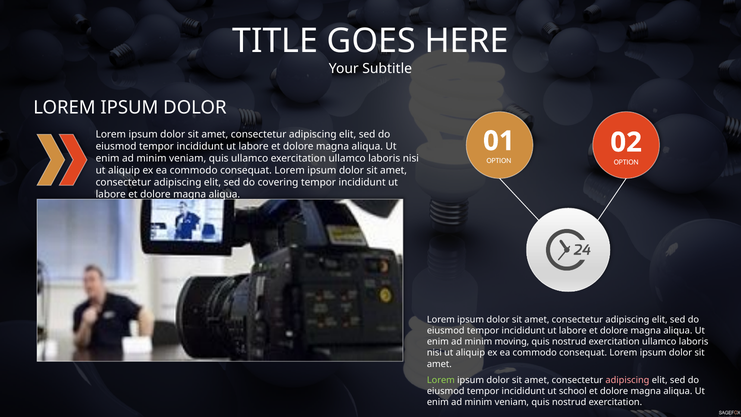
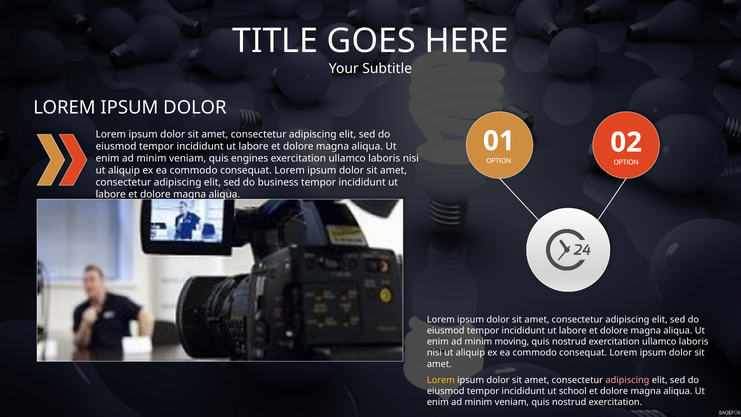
quis ullamco: ullamco -> engines
covering: covering -> business
Lorem at (441, 380) colour: light green -> yellow
